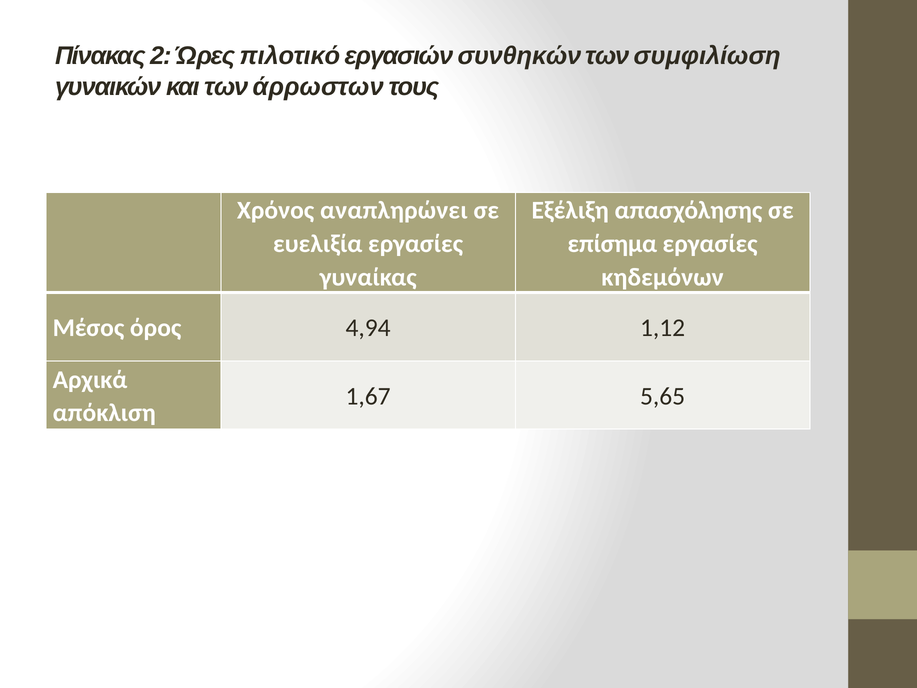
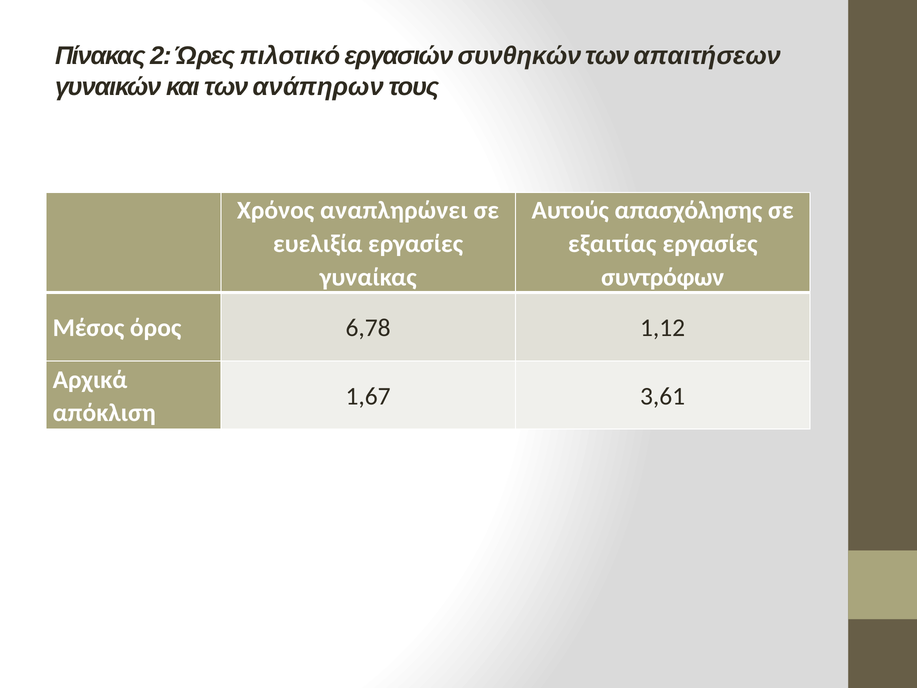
συμφιλίωση: συμφιλίωση -> απαιτήσεων
άρρωστων: άρρωστων -> ανάπηρων
Εξέλιξη: Εξέλιξη -> Αυτούς
επίσημα: επίσημα -> εξαιτίας
κηδεμόνων: κηδεμόνων -> συντρόφων
4,94: 4,94 -> 6,78
5,65: 5,65 -> 3,61
